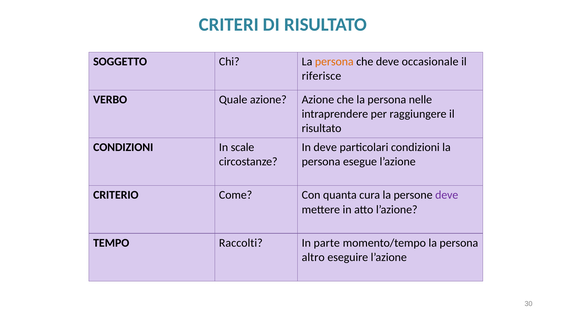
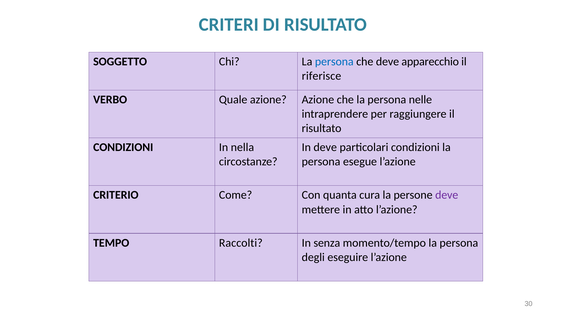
persona at (334, 62) colour: orange -> blue
occasionale: occasionale -> apparecchio
scale: scale -> nella
parte: parte -> senza
altro: altro -> degli
